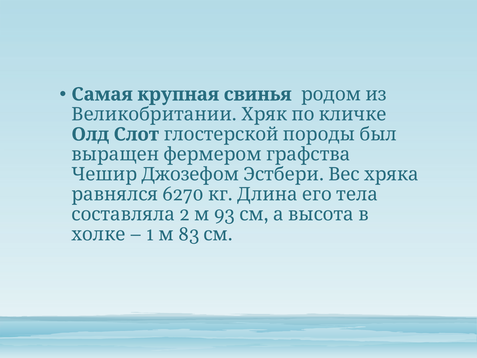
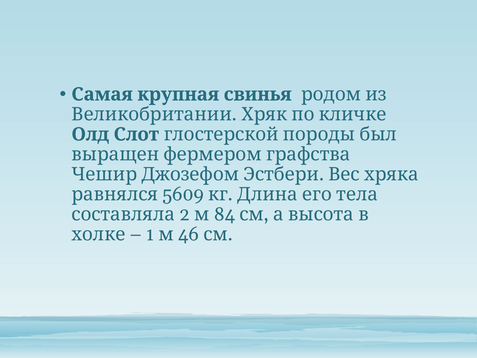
6270: 6270 -> 5609
93: 93 -> 84
83: 83 -> 46
